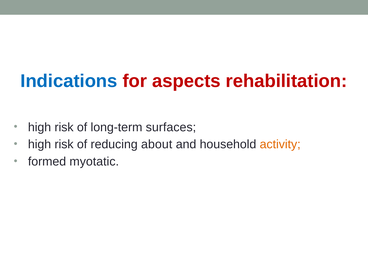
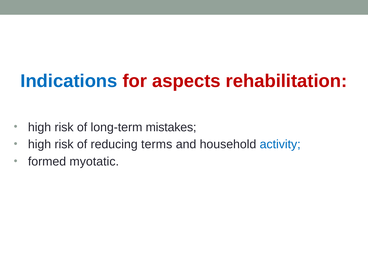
surfaces: surfaces -> mistakes
about: about -> terms
activity colour: orange -> blue
